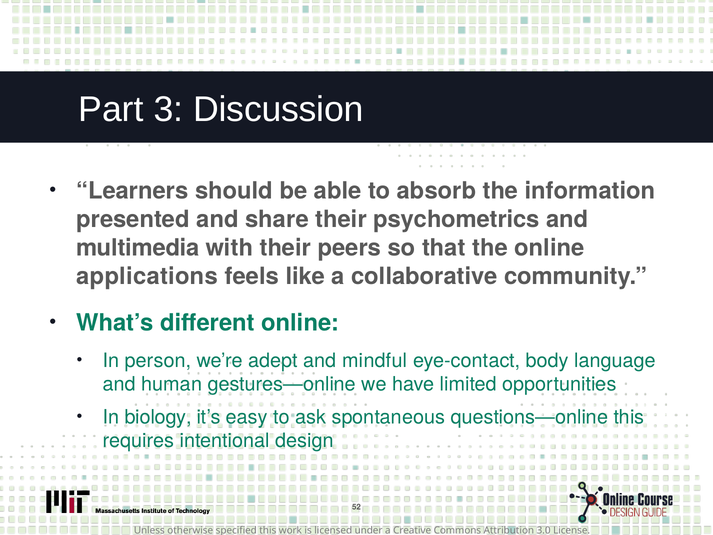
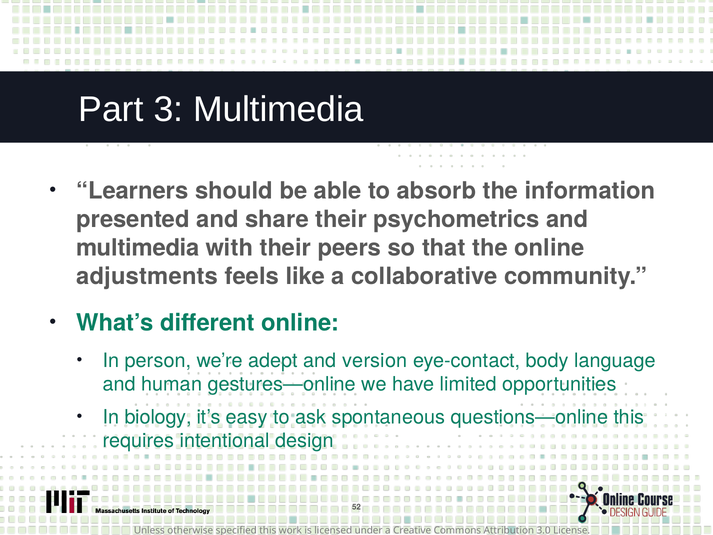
3 Discussion: Discussion -> Multimedia
applications: applications -> adjustments
mindful: mindful -> version
